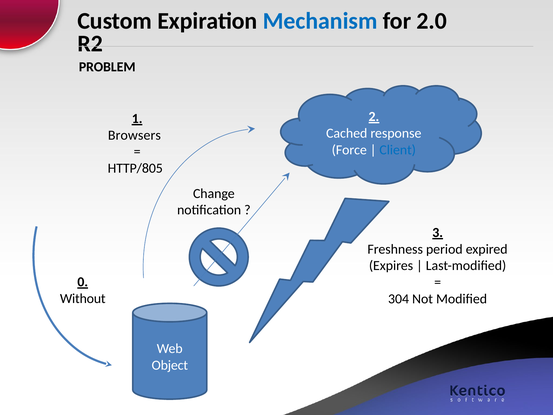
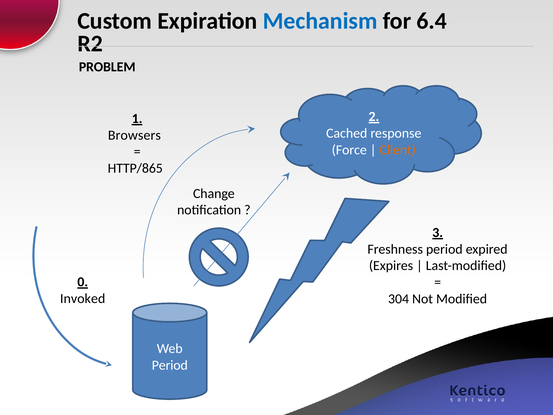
2.0: 2.0 -> 6.4
Client colour: blue -> orange
HTTP/805: HTTP/805 -> HTTP/865
Without: Without -> Invoked
Object at (170, 365): Object -> Period
